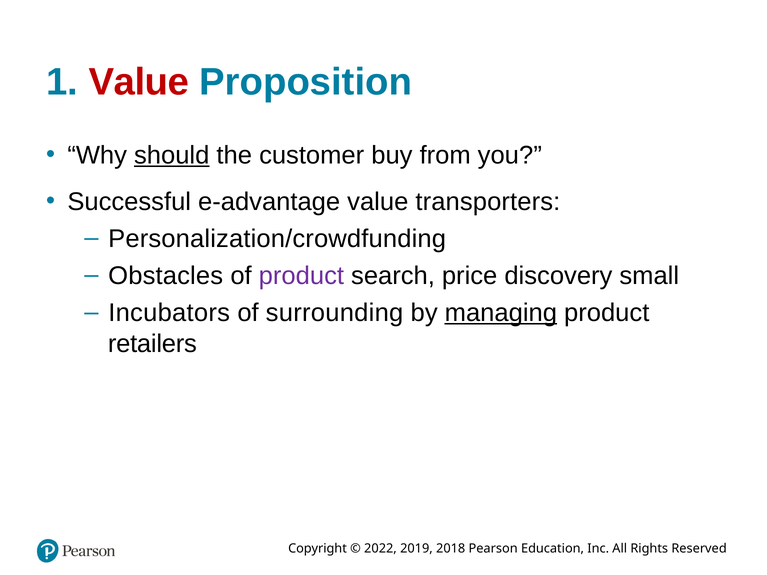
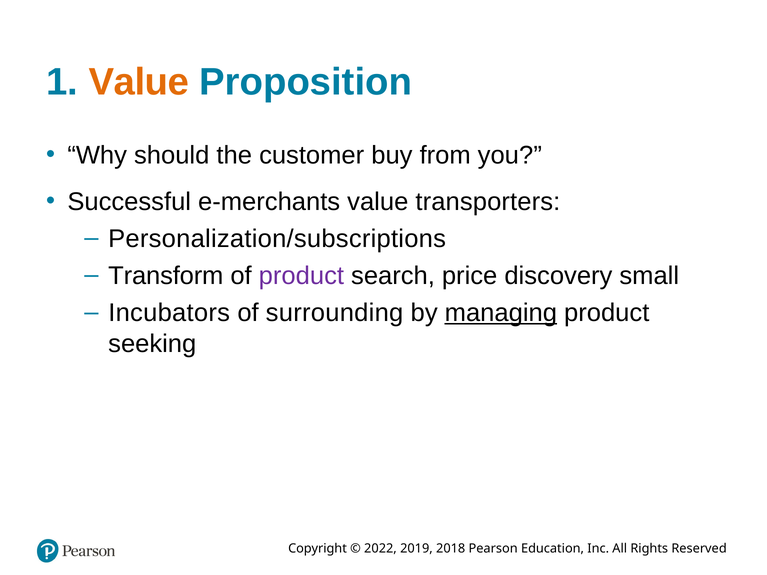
Value at (139, 82) colour: red -> orange
should underline: present -> none
e-advantage: e-advantage -> e-merchants
Personalization/crowdfunding: Personalization/crowdfunding -> Personalization/subscriptions
Obstacles: Obstacles -> Transform
retailers: retailers -> seeking
